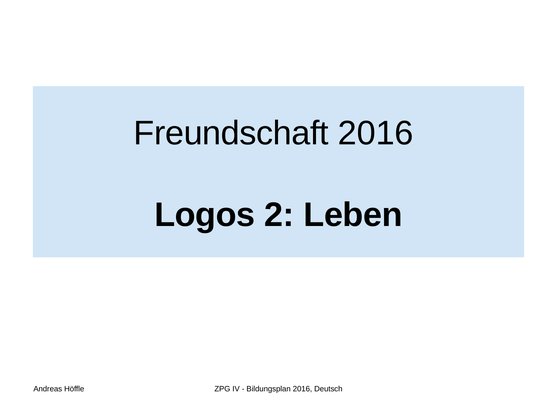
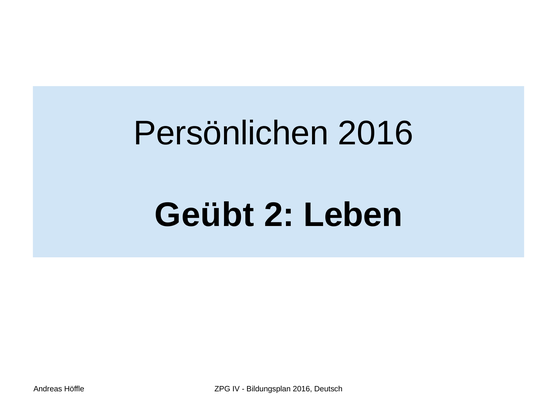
Freundschaft: Freundschaft -> Persönlichen
Logos: Logos -> Geübt
